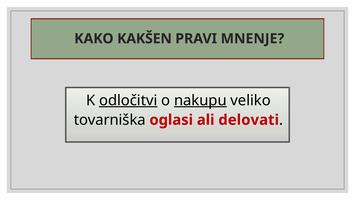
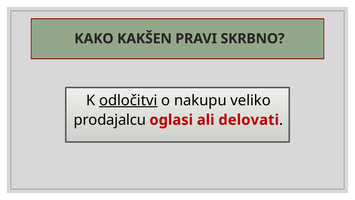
MNENJE: MNENJE -> SKRBNO
nakupu underline: present -> none
tovarniška: tovarniška -> prodajalcu
